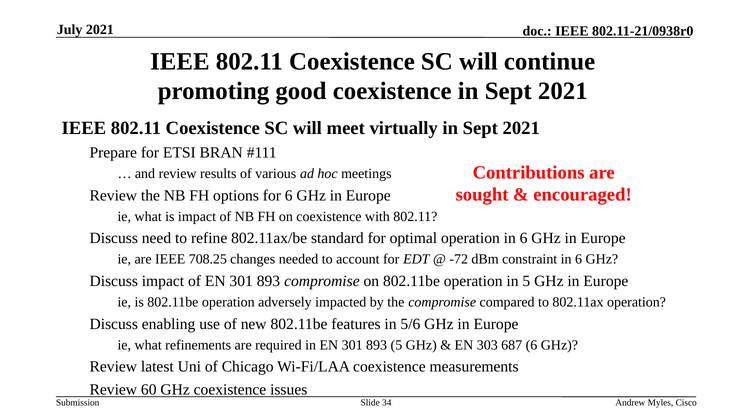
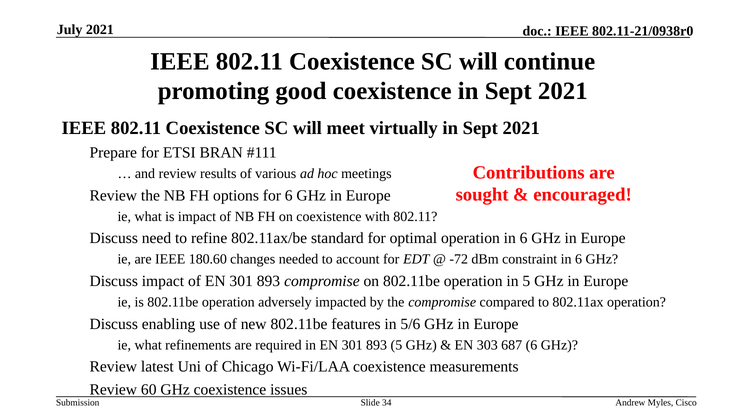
708.25: 708.25 -> 180.60
